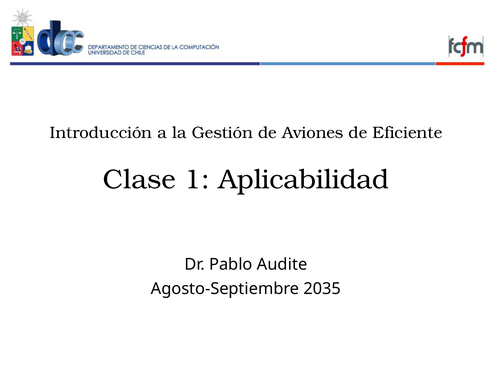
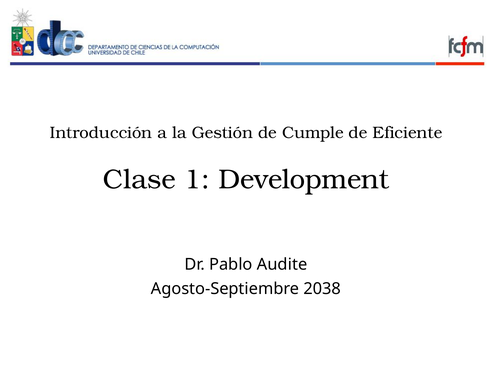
Aviones: Aviones -> Cumple
Aplicabilidad: Aplicabilidad -> Development
2035: 2035 -> 2038
